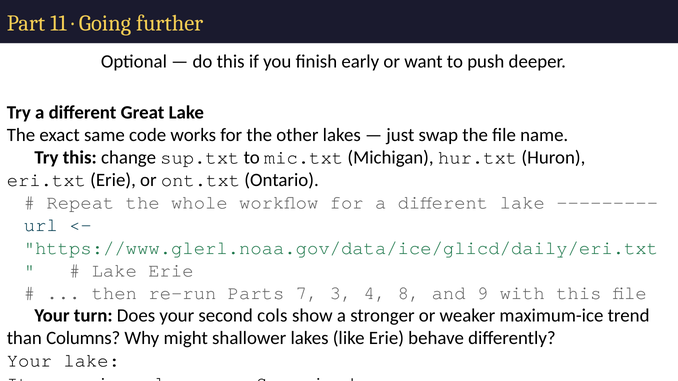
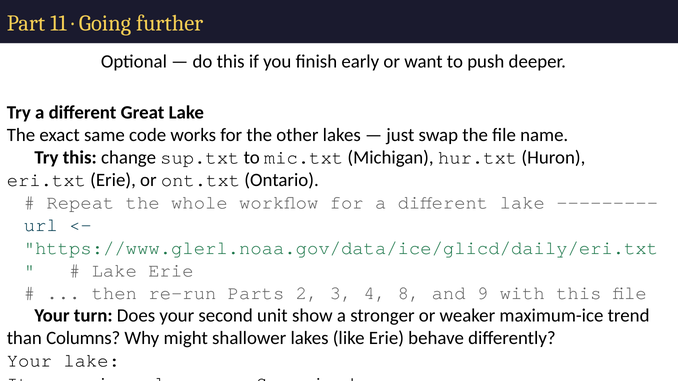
7: 7 -> 2
cols: cols -> unit
